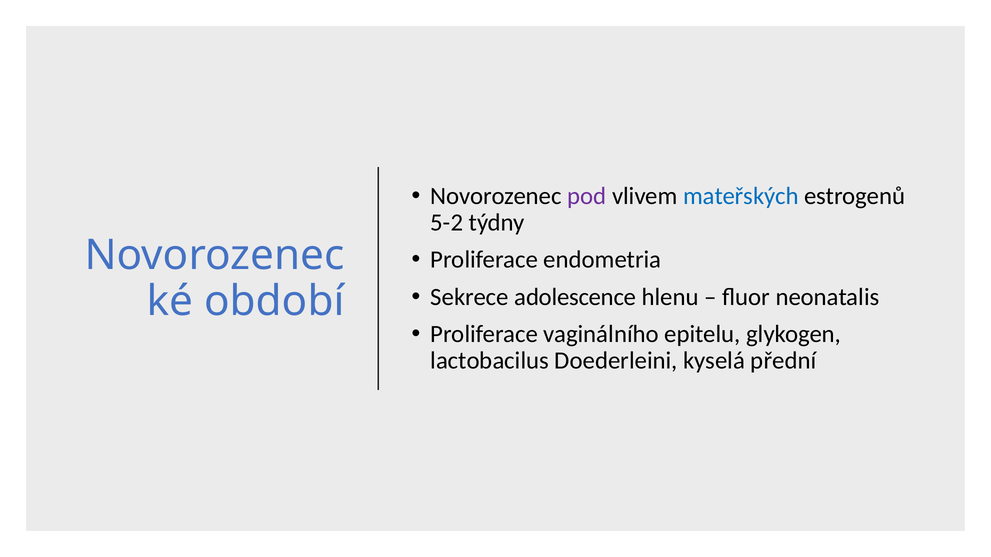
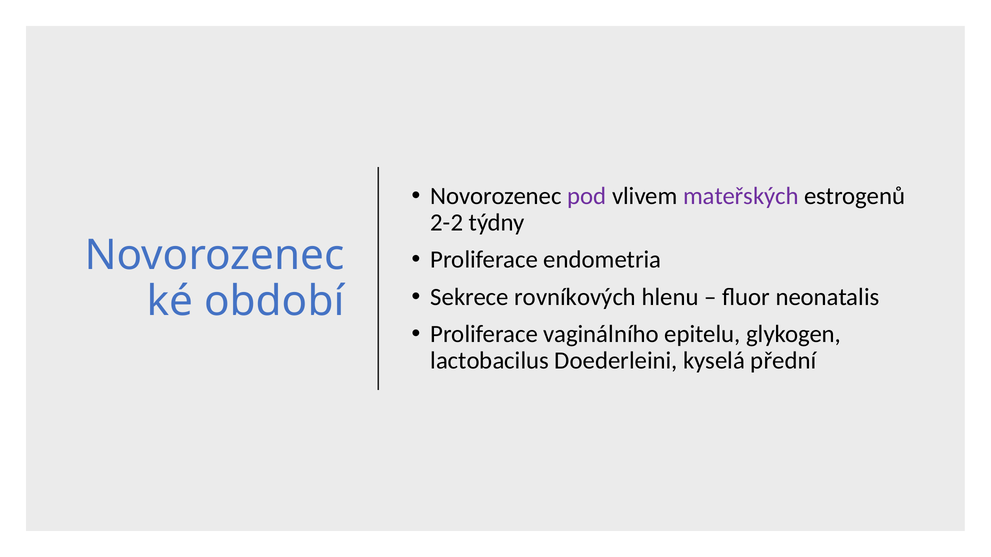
mateřských colour: blue -> purple
5-2: 5-2 -> 2-2
adolescence: adolescence -> rovníkových
